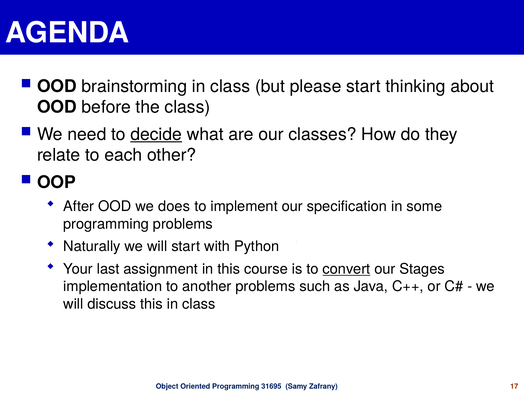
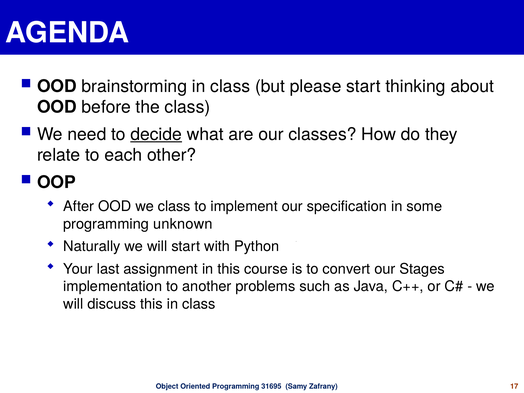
we does: does -> class
programming problems: problems -> unknown
convert underline: present -> none
